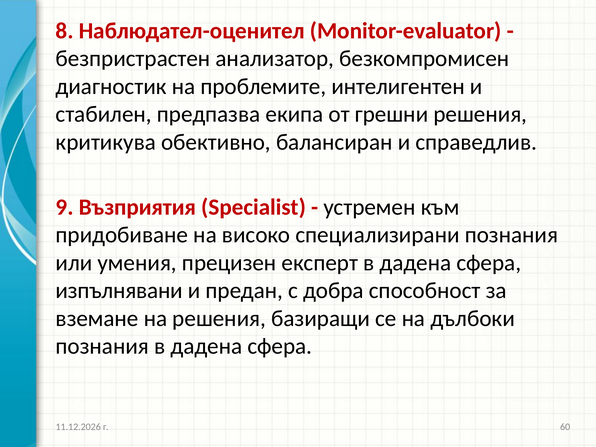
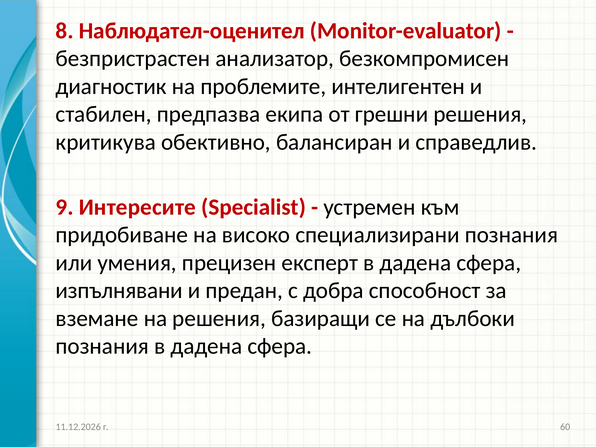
Възприятия: Възприятия -> Интересите
